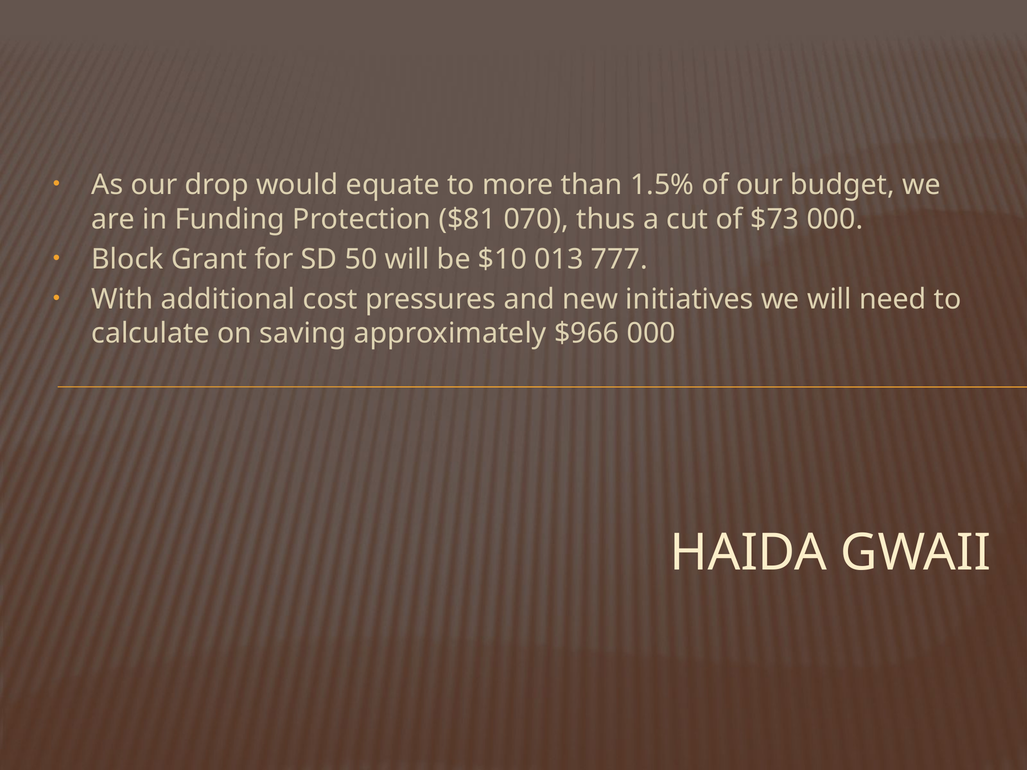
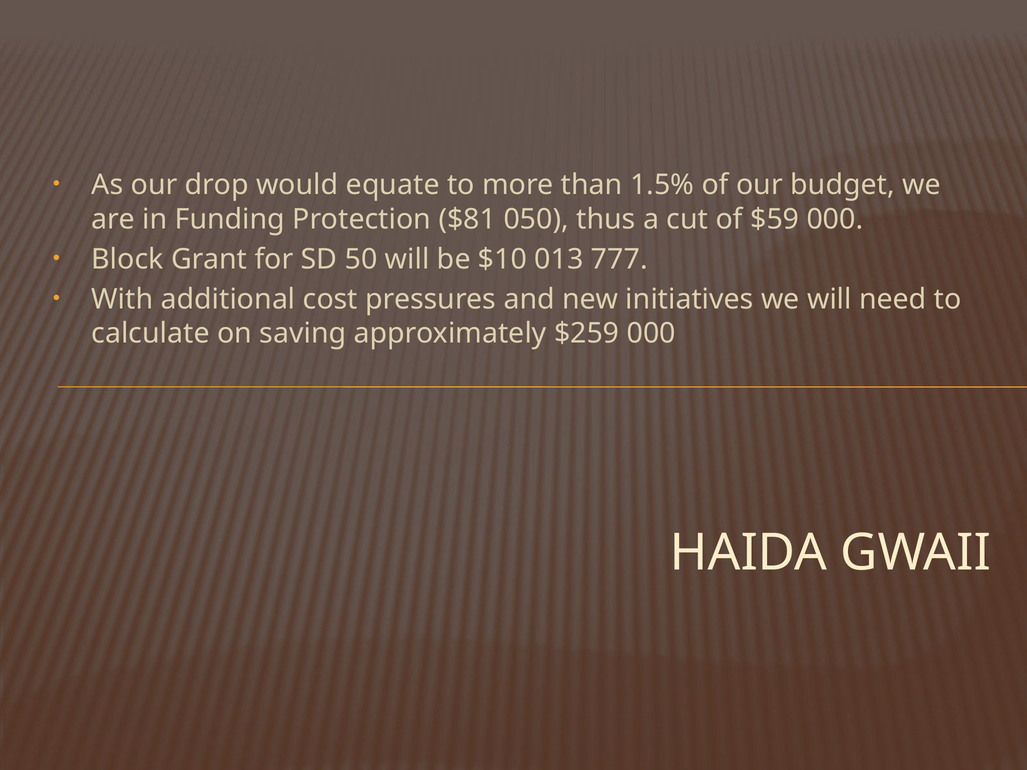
070: 070 -> 050
$73: $73 -> $59
$966: $966 -> $259
